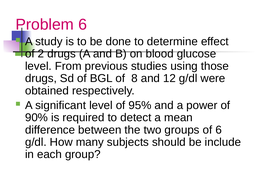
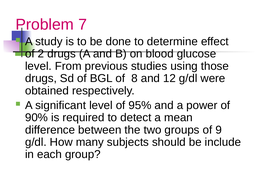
Problem 6: 6 -> 7
of 6: 6 -> 9
